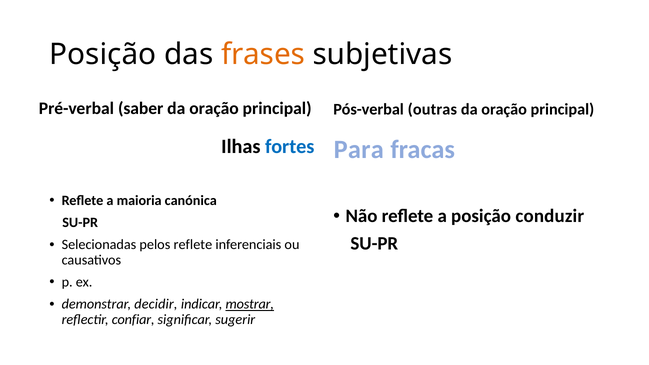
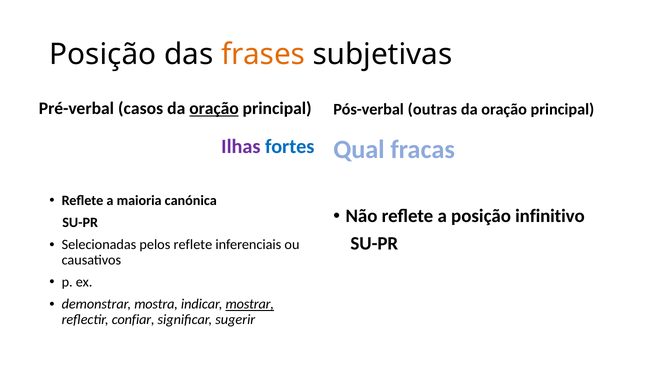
saber: saber -> casos
oração at (214, 108) underline: none -> present
Ilhas colour: black -> purple
Para: Para -> Qual
conduzir: conduzir -> infinitivo
decidir: decidir -> mostra
